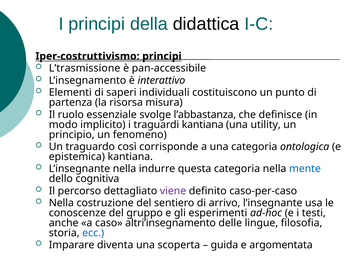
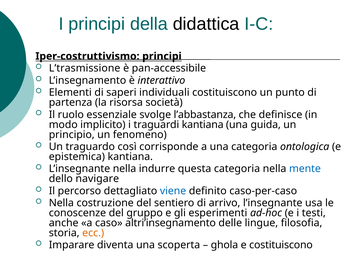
misura: misura -> società
utility: utility -> guida
cognitiva: cognitiva -> navigare
viene colour: purple -> blue
ecc colour: blue -> orange
guida: guida -> ghola
e argomentata: argomentata -> costituiscono
